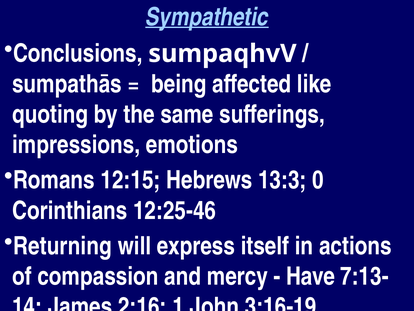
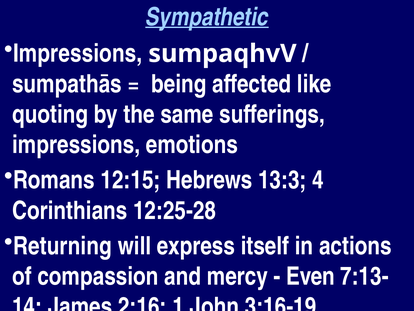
Conclusions at (78, 54): Conclusions -> Impressions
0: 0 -> 4
12:25-46: 12:25-46 -> 12:25-28
Have: Have -> Even
